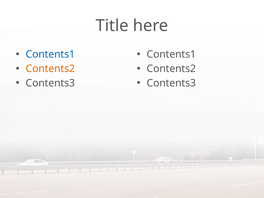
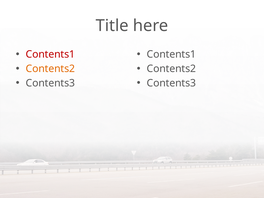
Contents1 at (50, 54) colour: blue -> red
